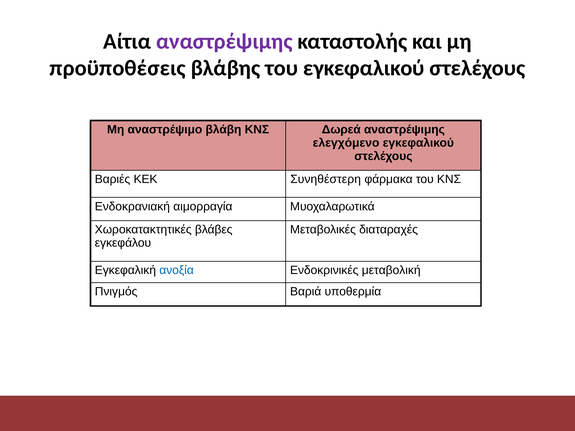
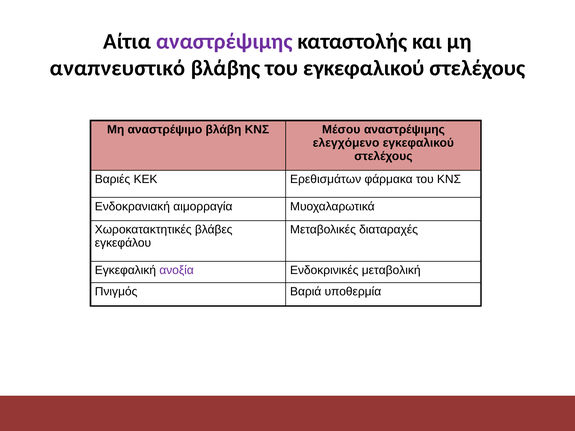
προϋποθέσεις: προϋποθέσεις -> αναπνευστικό
Δωρεά: Δωρεά -> Μέσου
Συνηθέστερη: Συνηθέστερη -> Ερεθισμάτων
ανοξία colour: blue -> purple
